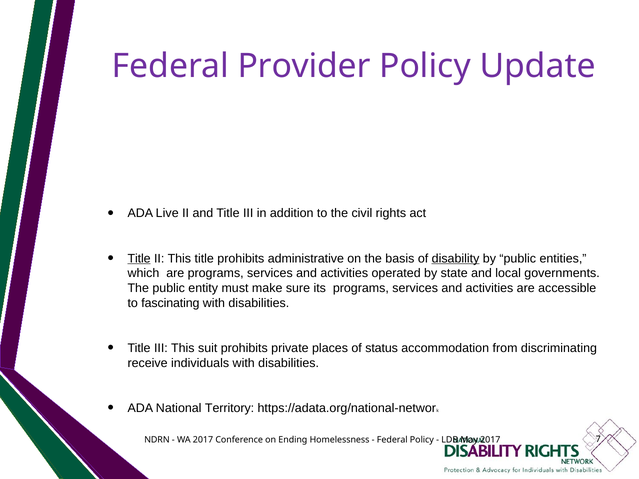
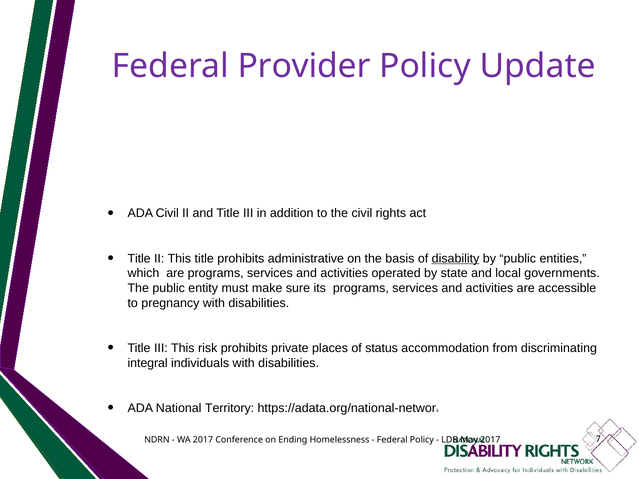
ADA Live: Live -> Civil
Title at (139, 259) underline: present -> none
fascinating: fascinating -> pregnancy
suit: suit -> risk
receive: receive -> integral
